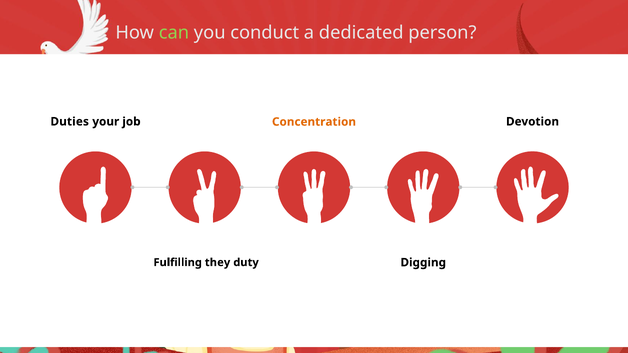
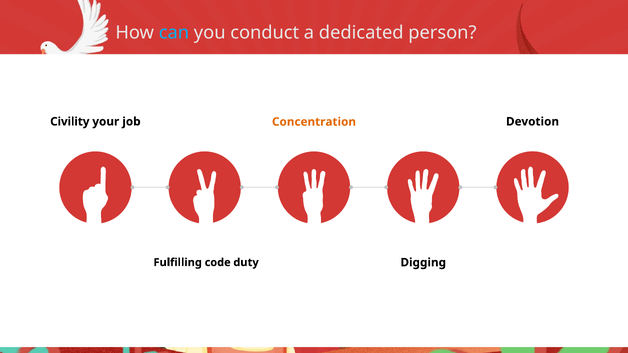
can colour: light green -> light blue
Duties: Duties -> Civility
they: they -> code
